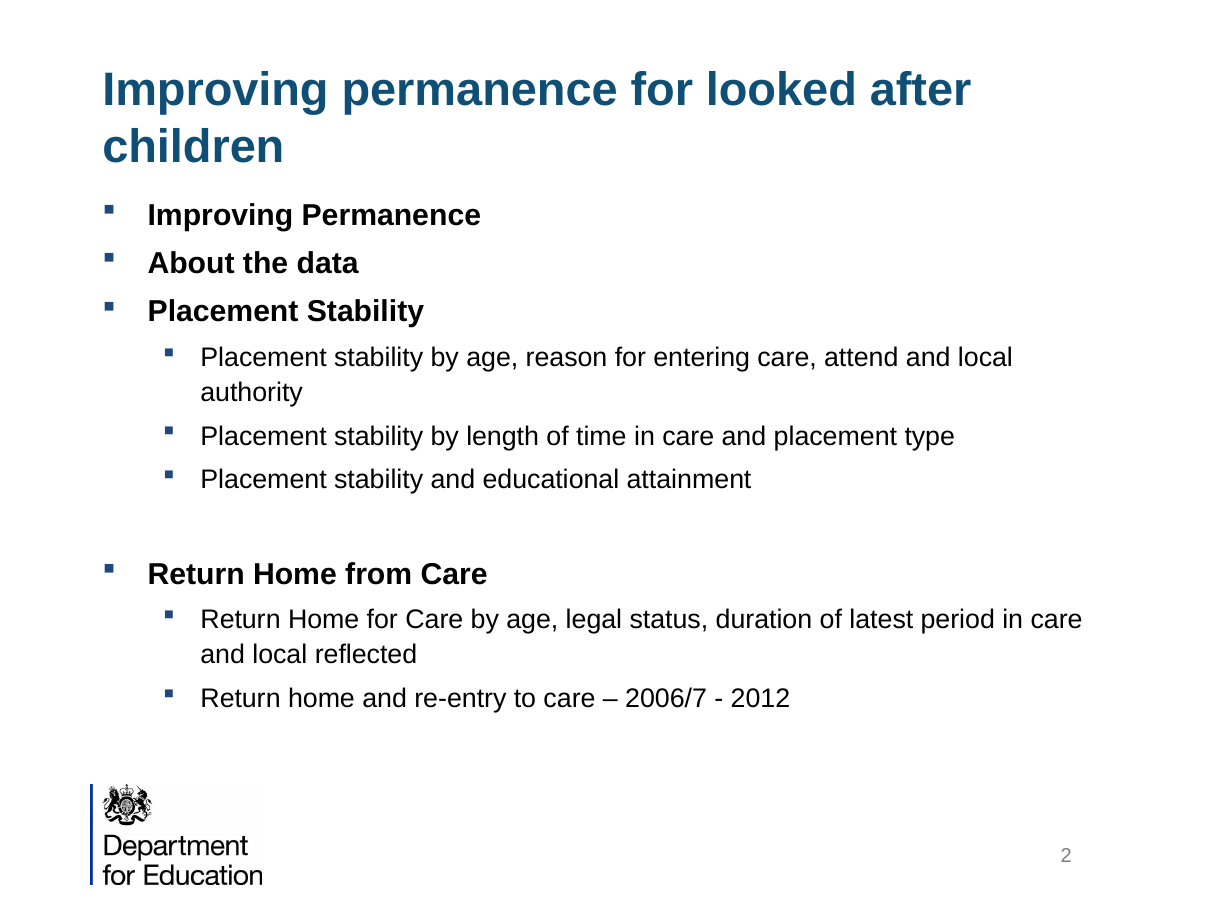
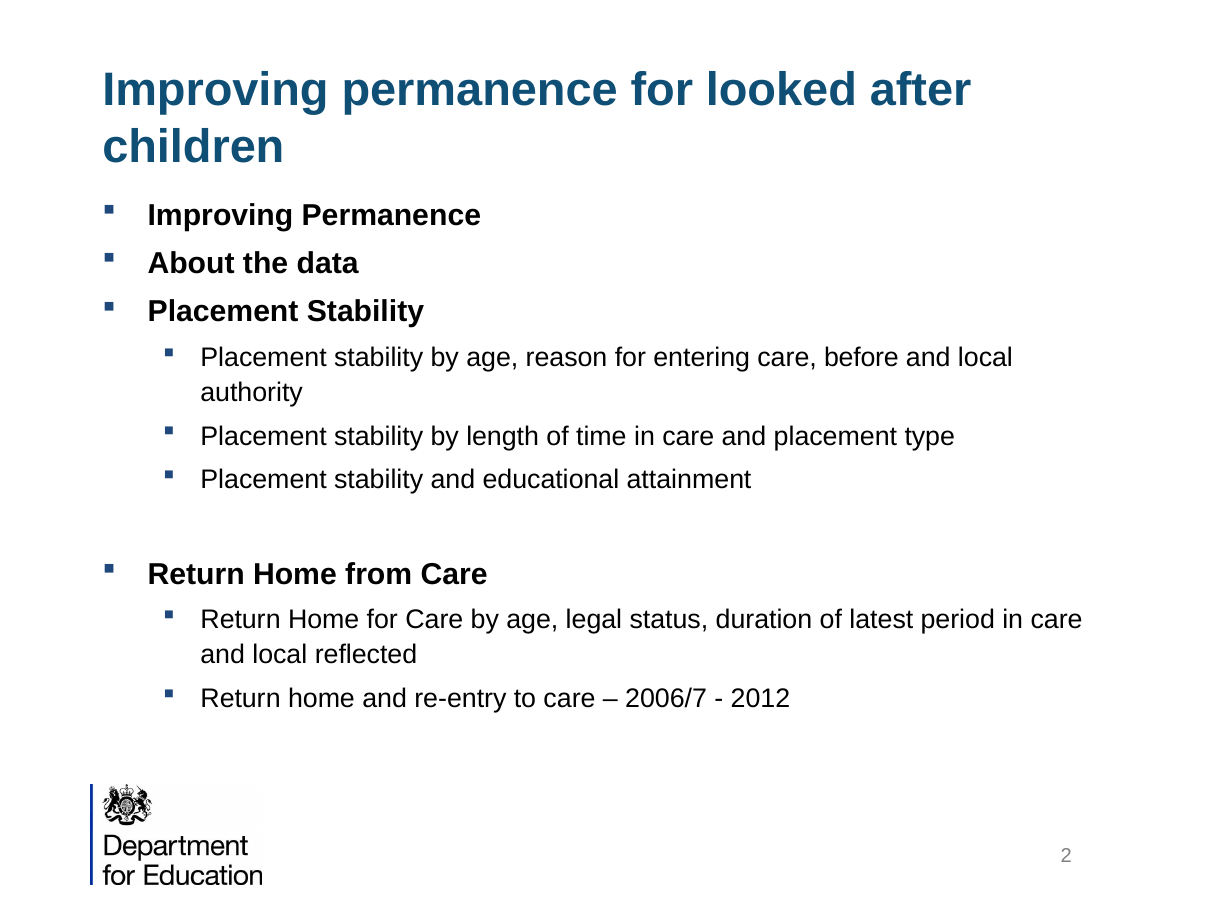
attend: attend -> before
